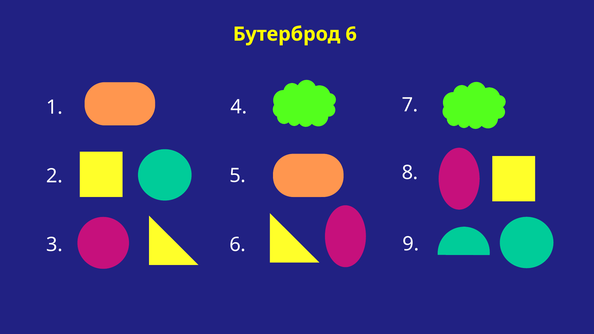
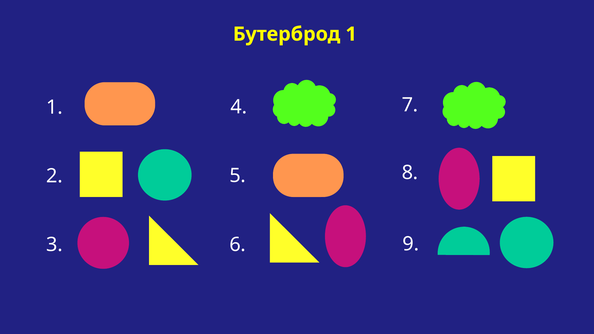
Бутерброд 6: 6 -> 1
